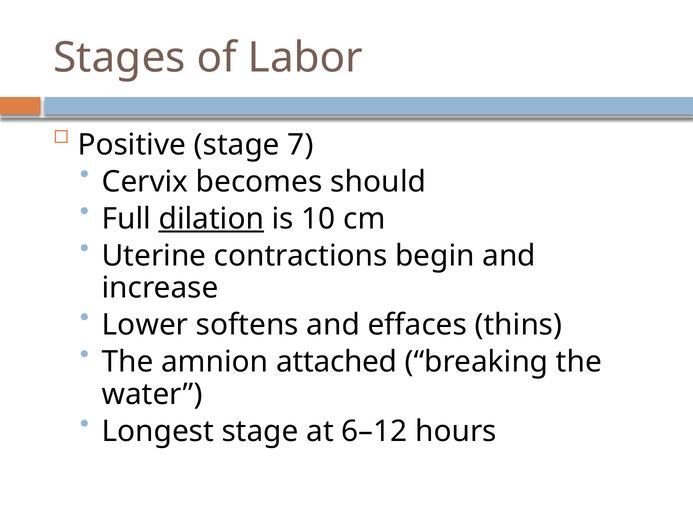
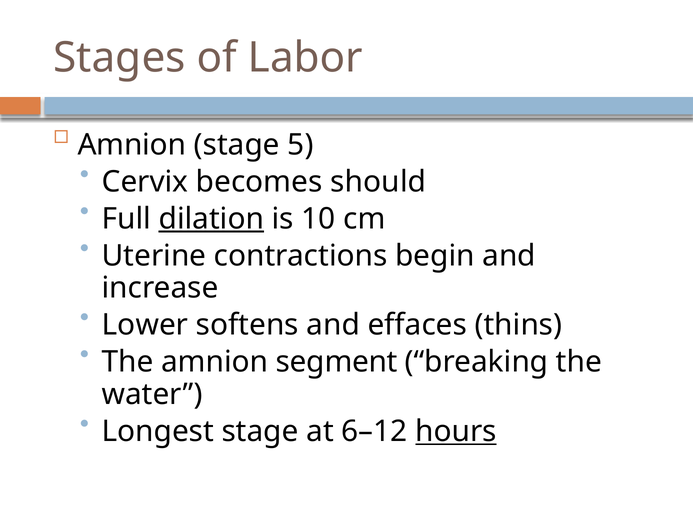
Positive at (132, 145): Positive -> Amnion
7: 7 -> 5
attached: attached -> segment
hours underline: none -> present
